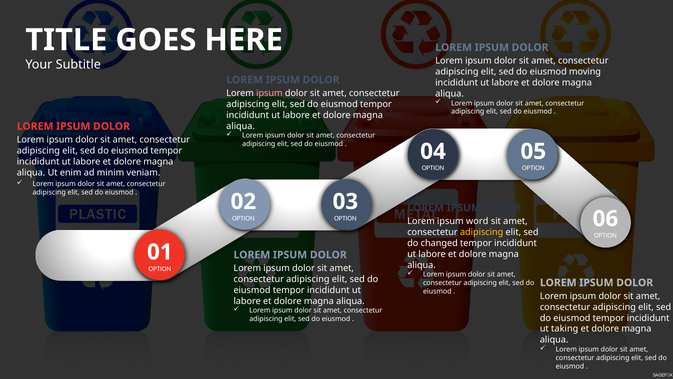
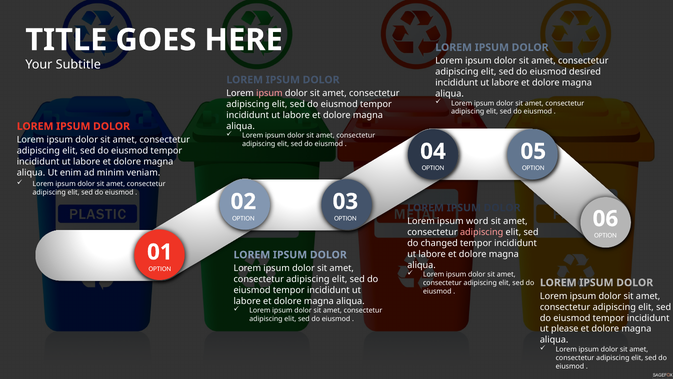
moving: moving -> desired
adipiscing at (482, 232) colour: yellow -> pink
taking: taking -> please
